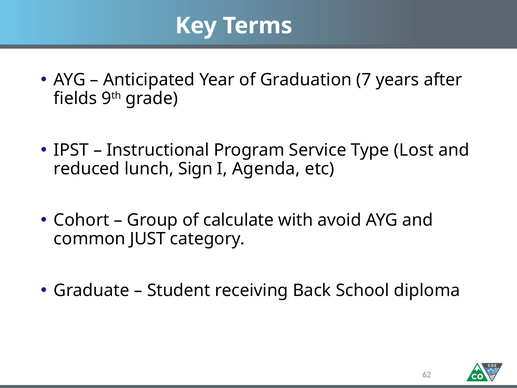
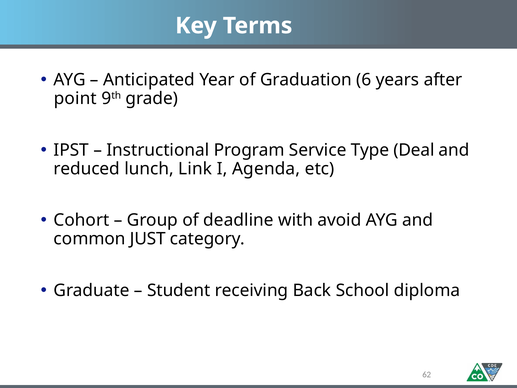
7: 7 -> 6
fields: fields -> point
Lost: Lost -> Deal
Sign: Sign -> Link
calculate: calculate -> deadline
